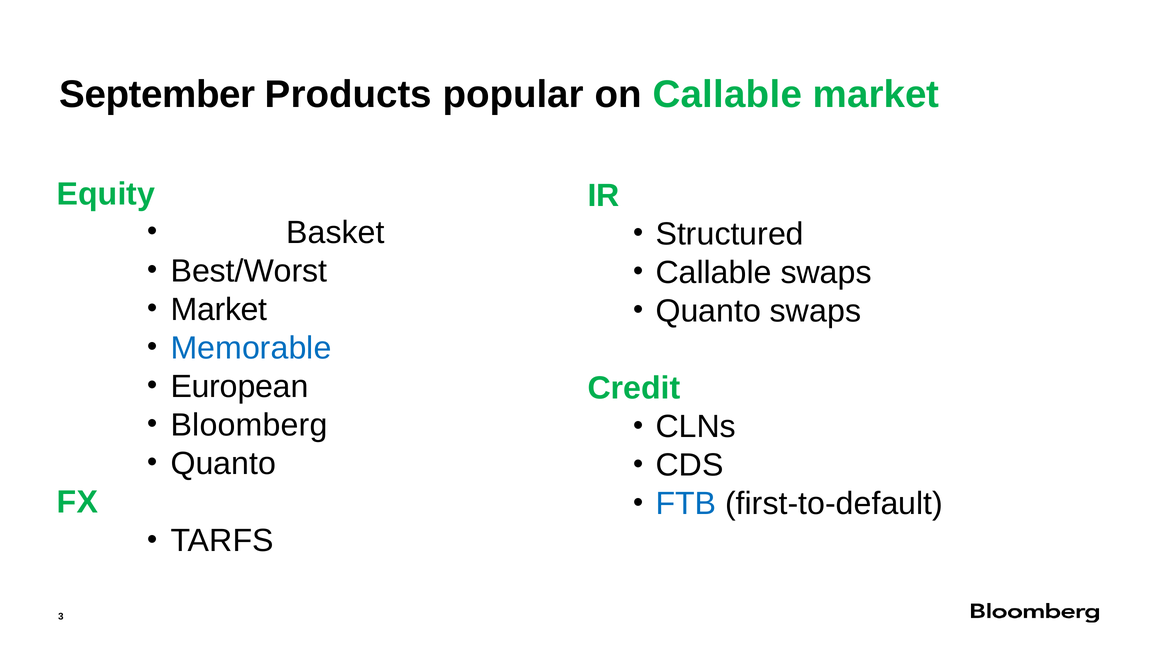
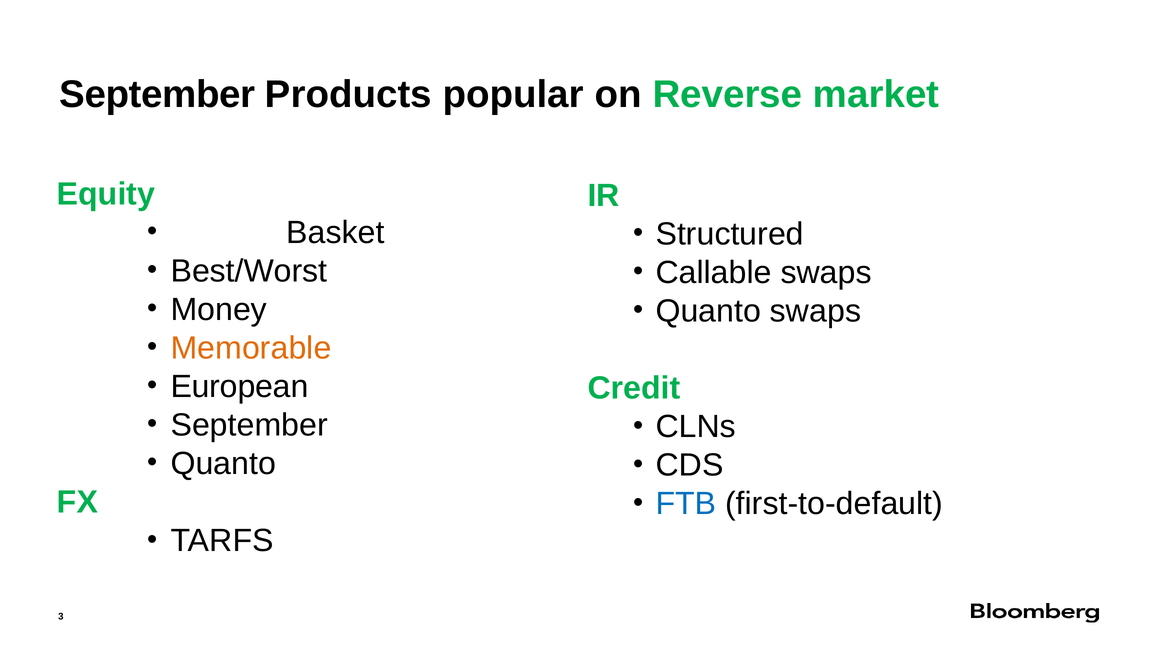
on Callable: Callable -> Reverse
Market at (219, 310): Market -> Money
Memorable colour: blue -> orange
Bloomberg at (249, 425): Bloomberg -> September
